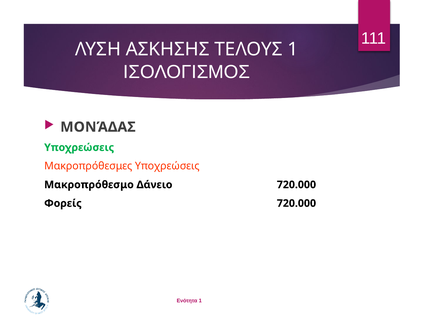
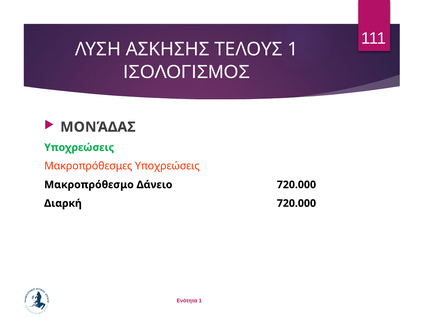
Φορείς: Φορείς -> Διαρκή
